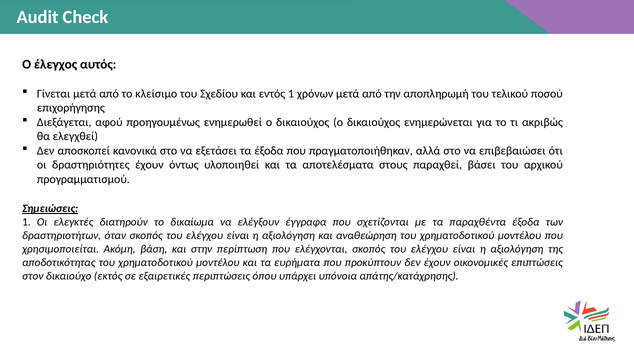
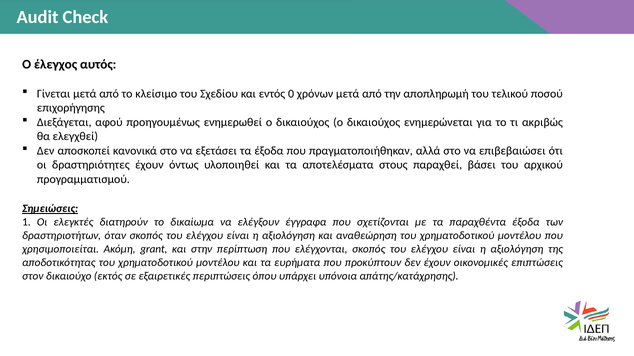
εντός 1: 1 -> 0
βάση: βάση -> grant
